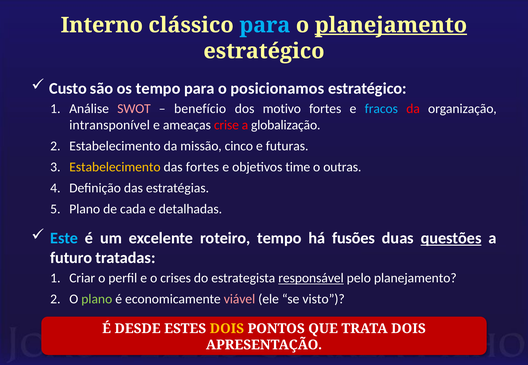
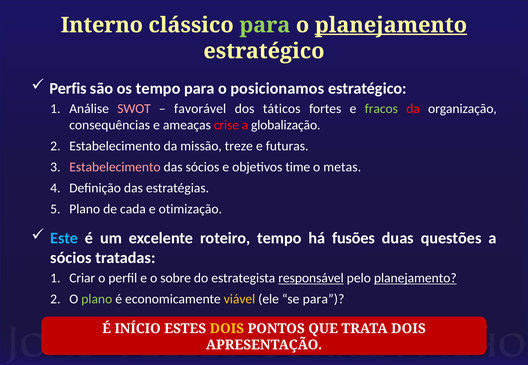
para at (265, 25) colour: light blue -> light green
Custo: Custo -> Perfis
benefício: benefício -> favorável
motivo: motivo -> táticos
fracos colour: light blue -> light green
intransponível: intransponível -> consequências
cinco: cinco -> treze
Estabelecimento at (115, 167) colour: yellow -> pink
das fortes: fortes -> sócios
outras: outras -> metas
detalhadas: detalhadas -> otimização
questões underline: present -> none
futuro at (71, 258): futuro -> sócios
crises: crises -> sobre
planejamento at (415, 279) underline: none -> present
viável colour: pink -> yellow
se visto: visto -> para
DESDE: DESDE -> INÍCIO
